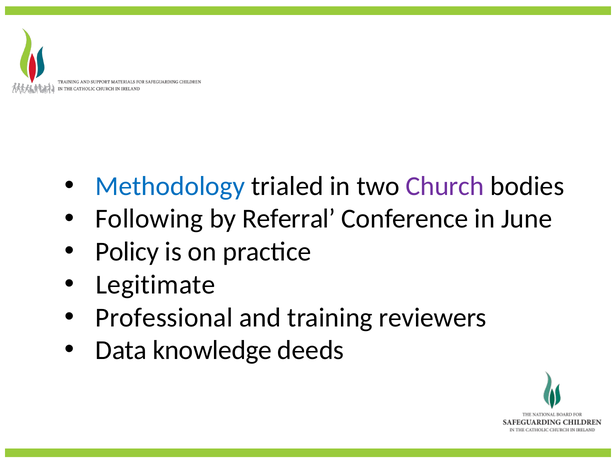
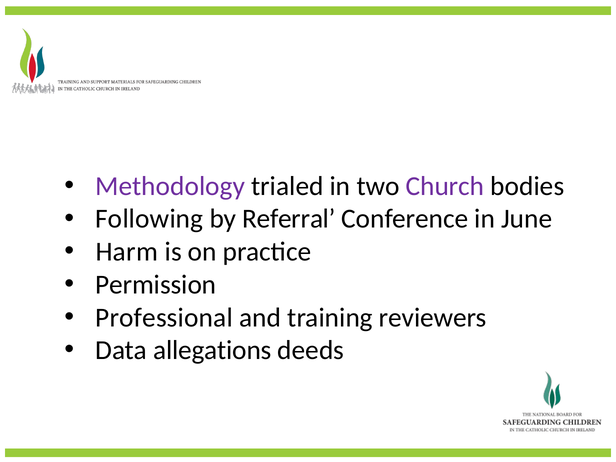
Methodology colour: blue -> purple
Policy: Policy -> Harm
Legitimate: Legitimate -> Permission
knowledge: knowledge -> allegations
